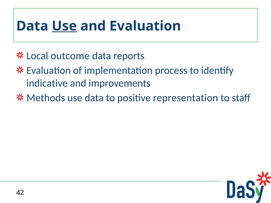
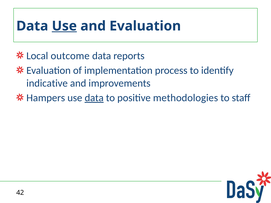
Methods: Methods -> Hampers
data at (94, 98) underline: none -> present
representation: representation -> methodologies
